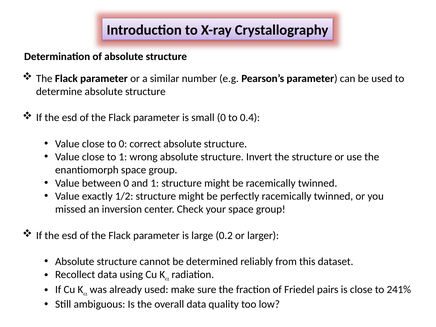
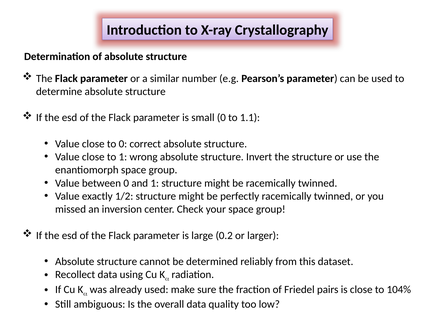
0.4: 0.4 -> 1.1
241%: 241% -> 104%
